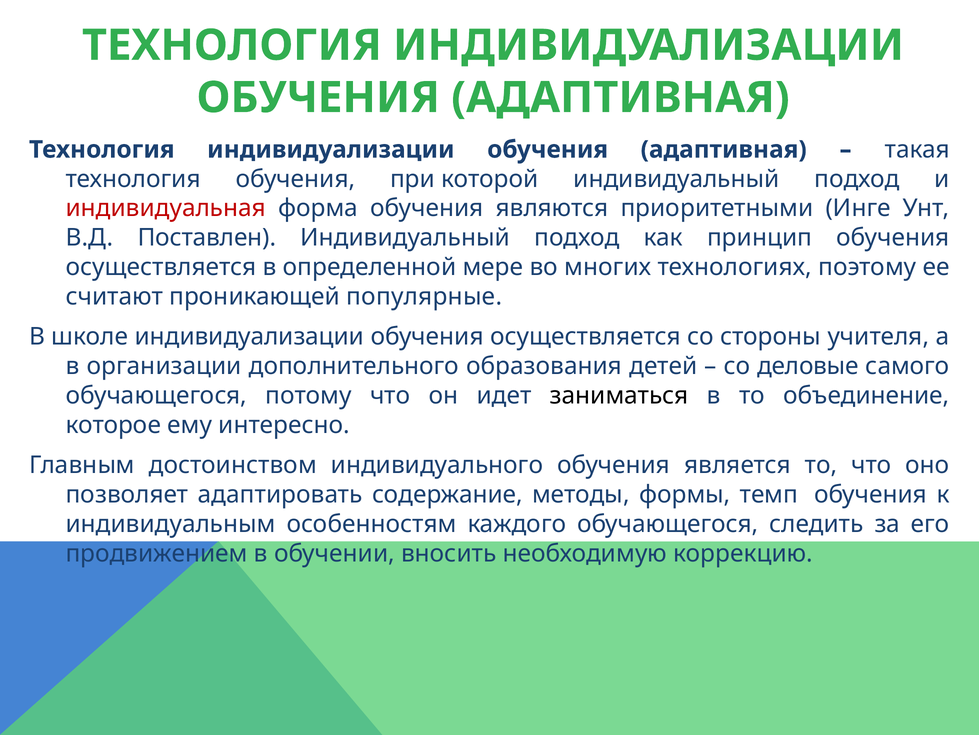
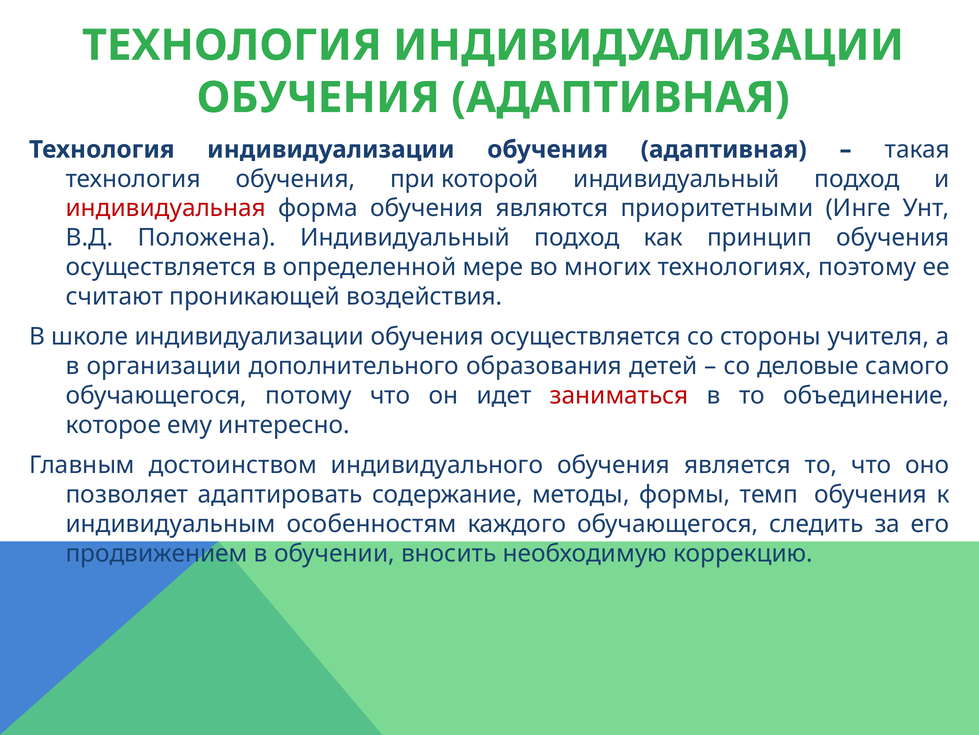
Поставлен: Поставлен -> Положена
популярные: популярные -> воздействия
заниматься colour: black -> red
